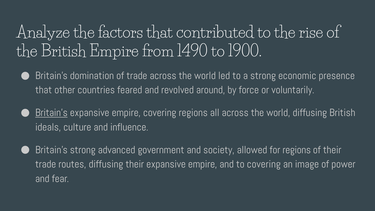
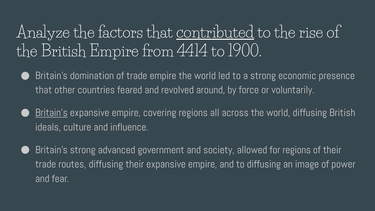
contributed underline: none -> present
1490: 1490 -> 4414
trade across: across -> empire
to covering: covering -> diffusing
